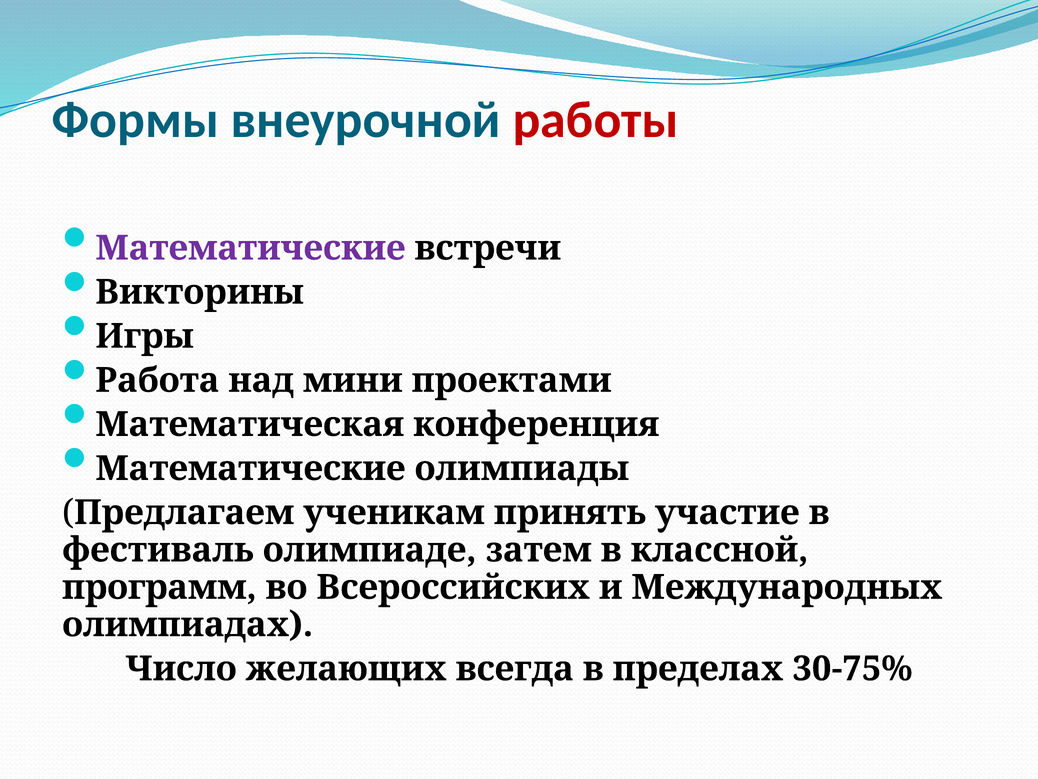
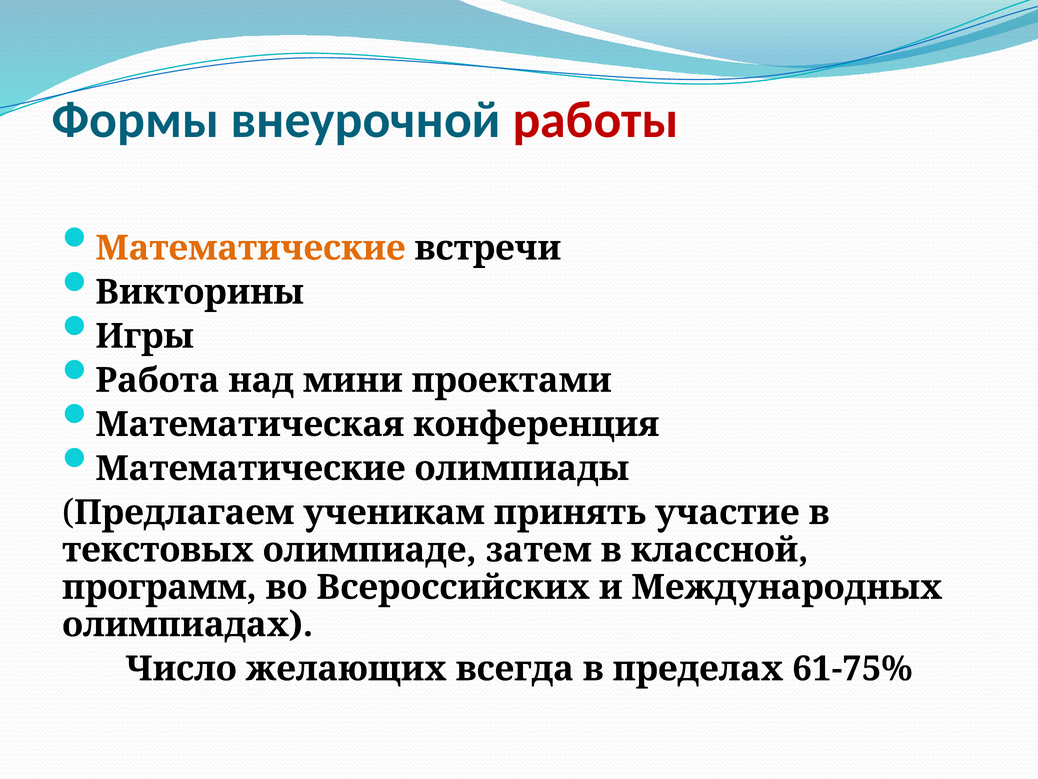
Математические at (250, 248) colour: purple -> orange
фестиваль: фестиваль -> текстовых
30-75%: 30-75% -> 61-75%
